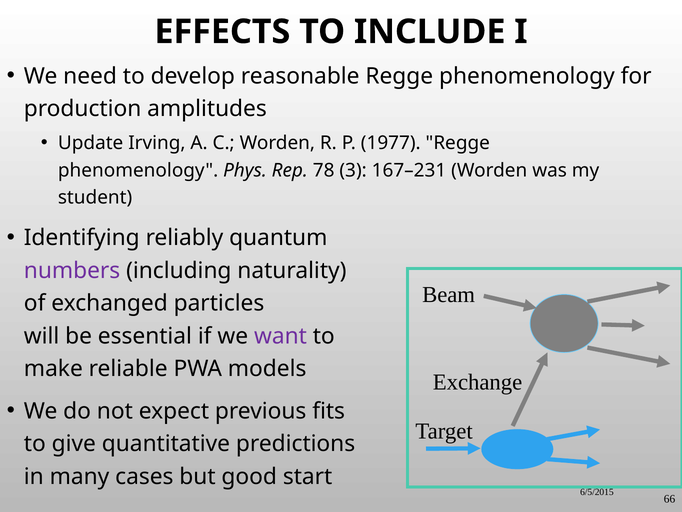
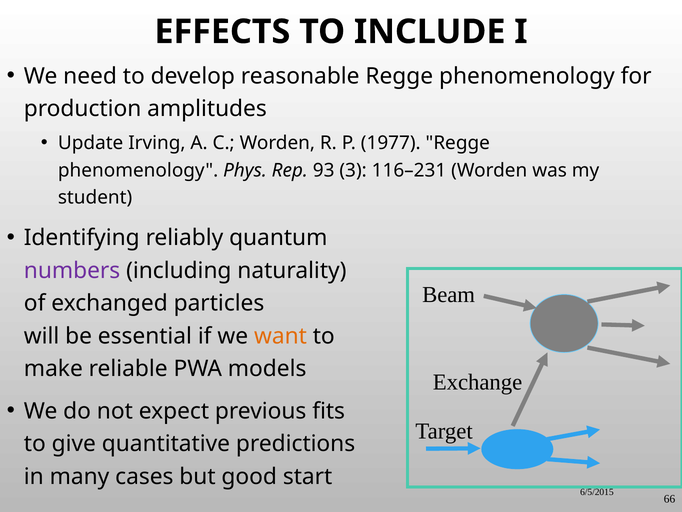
78: 78 -> 93
167–231: 167–231 -> 116–231
want colour: purple -> orange
